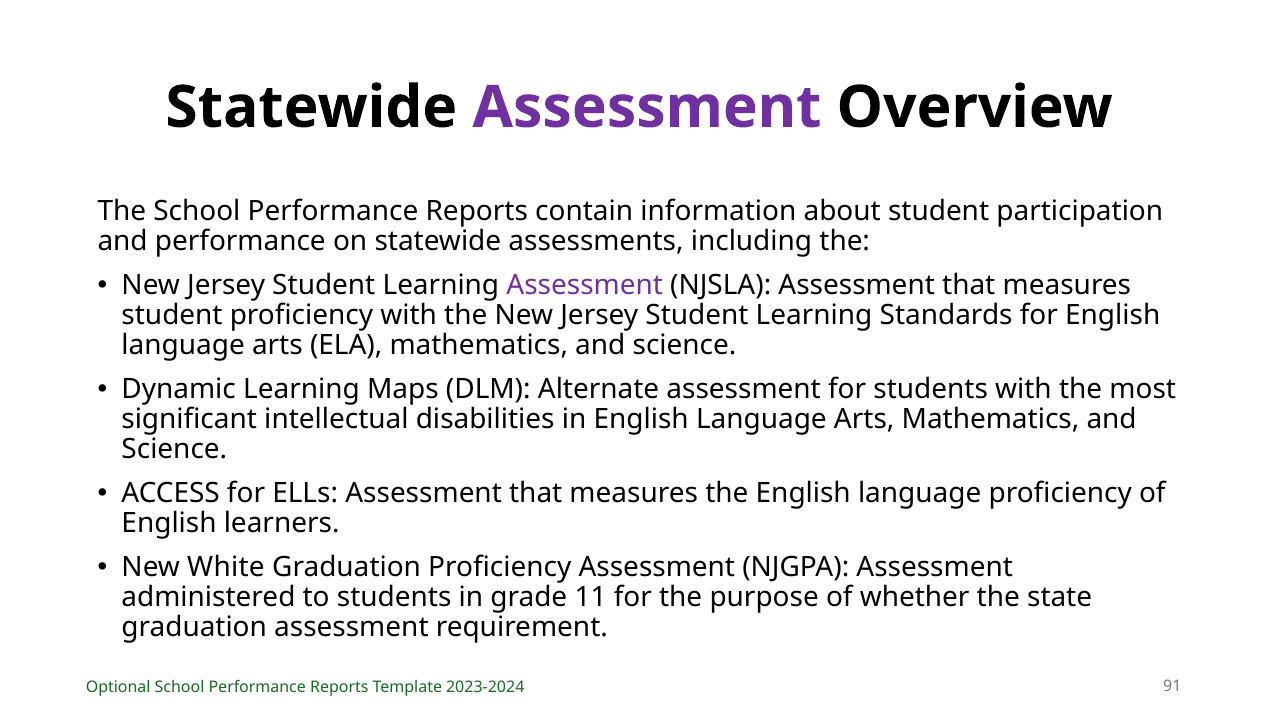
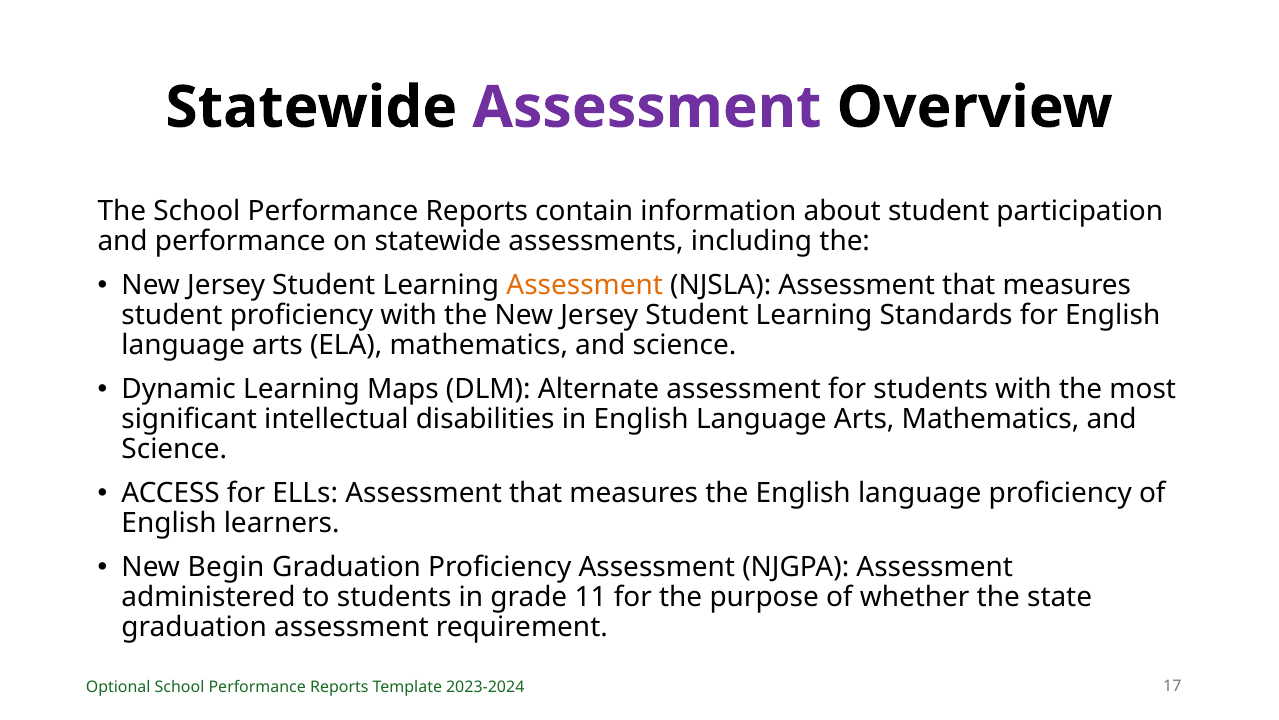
Assessment at (585, 285) colour: purple -> orange
White: White -> Begin
91: 91 -> 17
